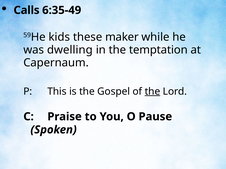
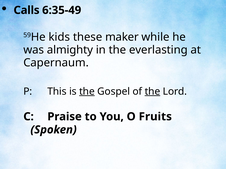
dwelling: dwelling -> almighty
temptation: temptation -> everlasting
the at (87, 92) underline: none -> present
Pause: Pause -> Fruits
